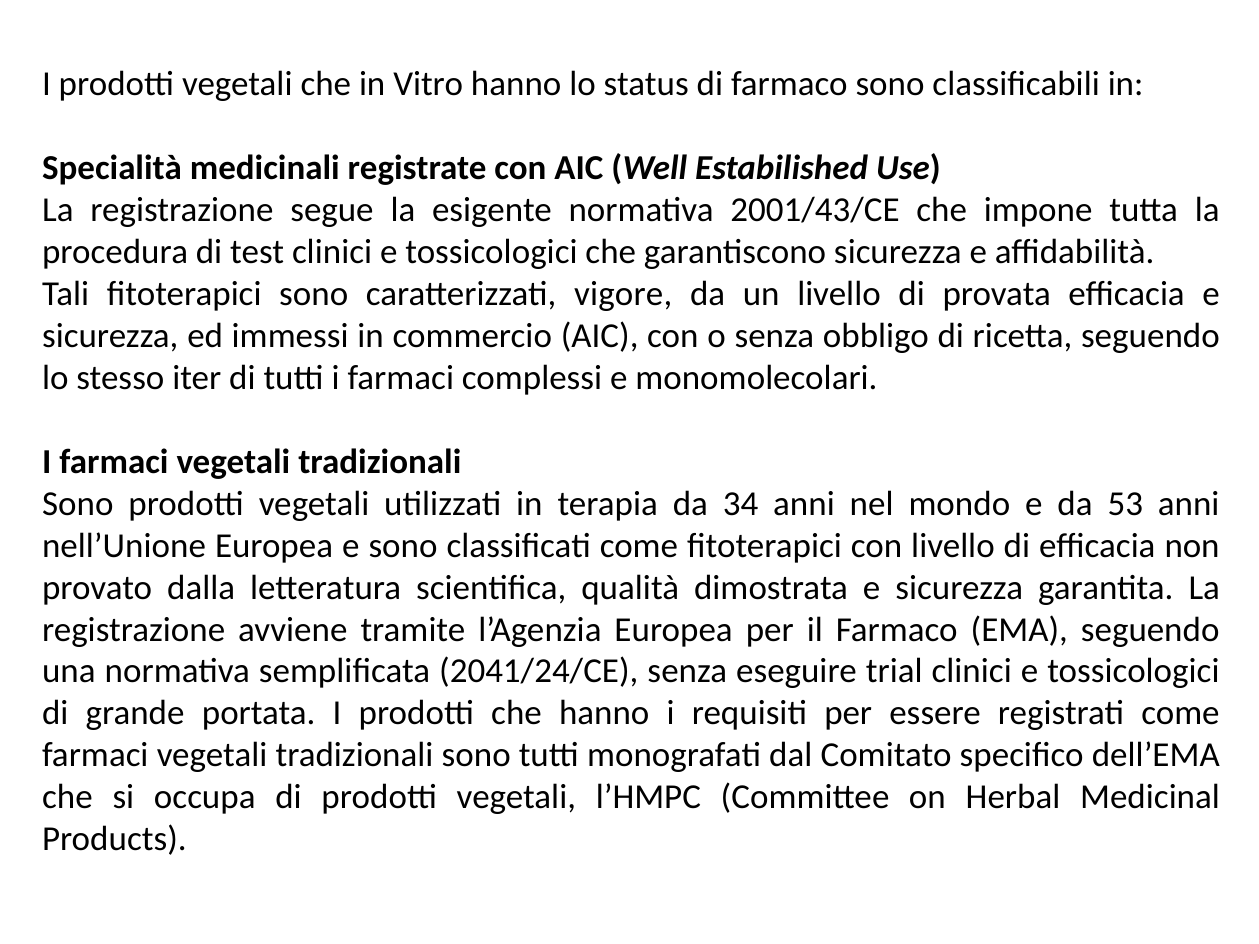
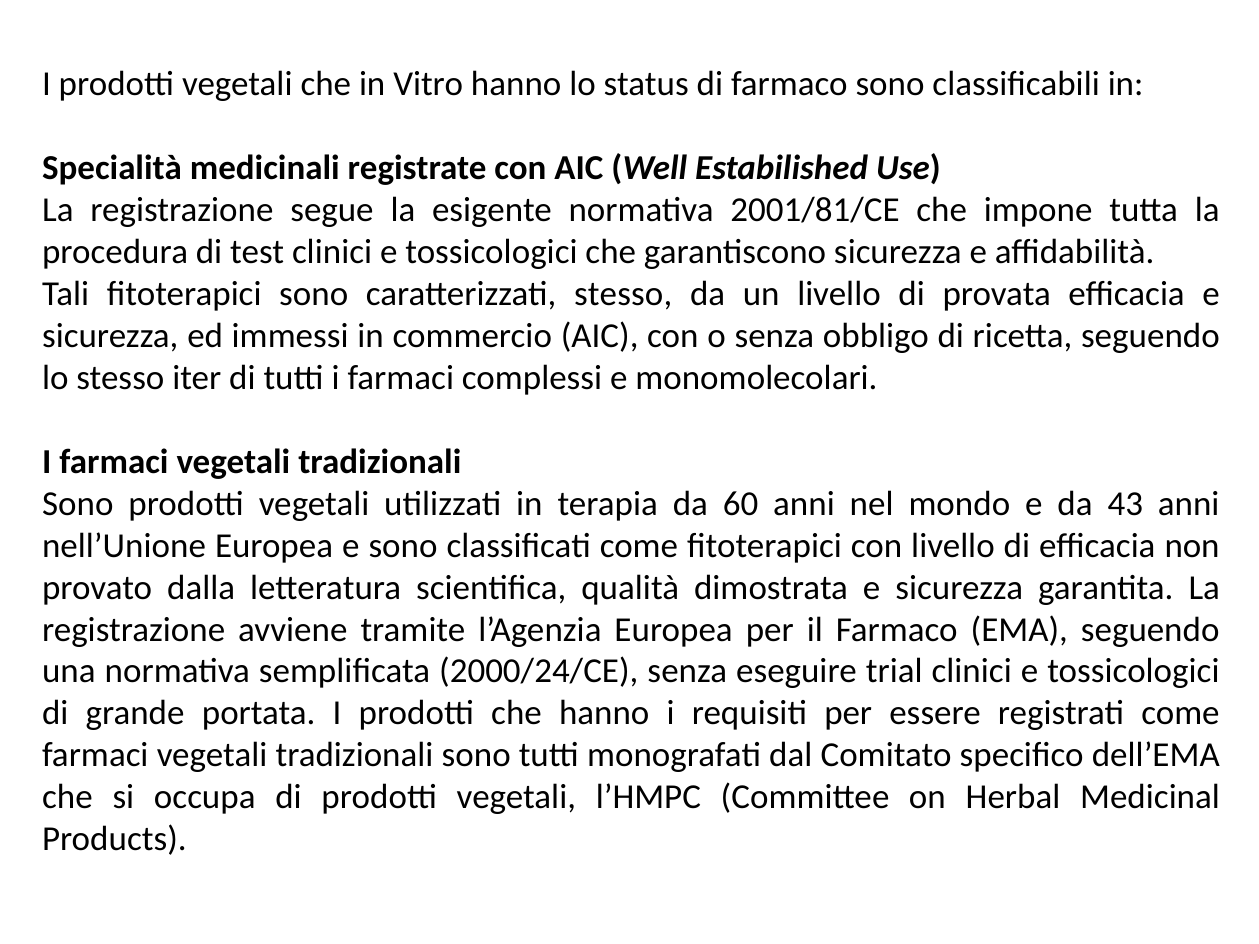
2001/43/CE: 2001/43/CE -> 2001/81/CE
caratterizzati vigore: vigore -> stesso
34: 34 -> 60
53: 53 -> 43
2041/24/CE: 2041/24/CE -> 2000/24/CE
